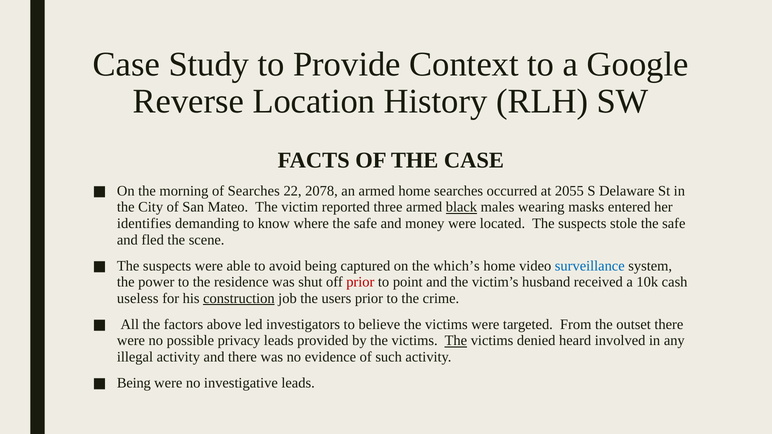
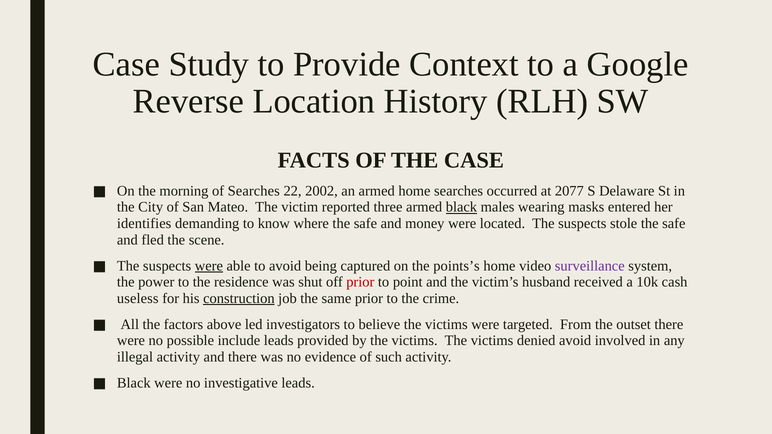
2078: 2078 -> 2002
2055: 2055 -> 2077
were at (209, 266) underline: none -> present
which’s: which’s -> points’s
surveillance colour: blue -> purple
users: users -> same
privacy: privacy -> include
The at (456, 341) underline: present -> none
denied heard: heard -> avoid
Being at (134, 383): Being -> Black
